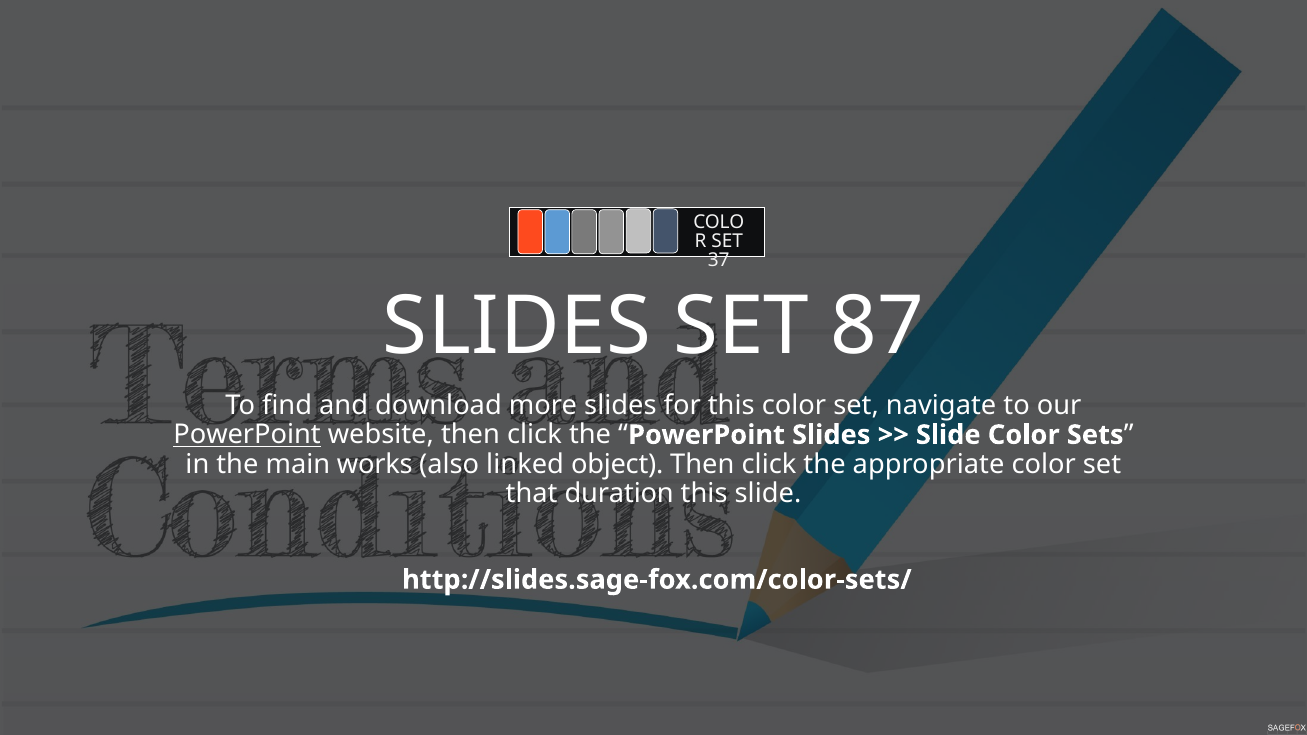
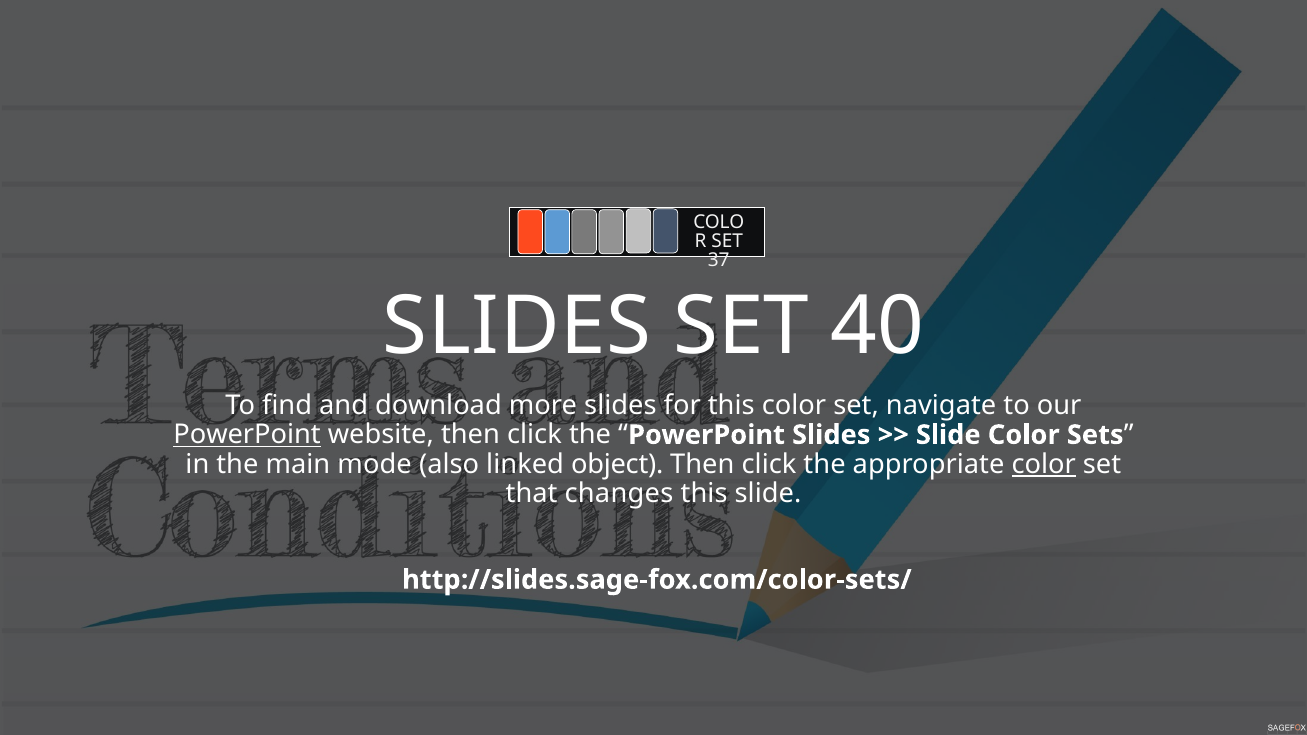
87: 87 -> 40
works: works -> mode
color at (1044, 464) underline: none -> present
duration: duration -> changes
